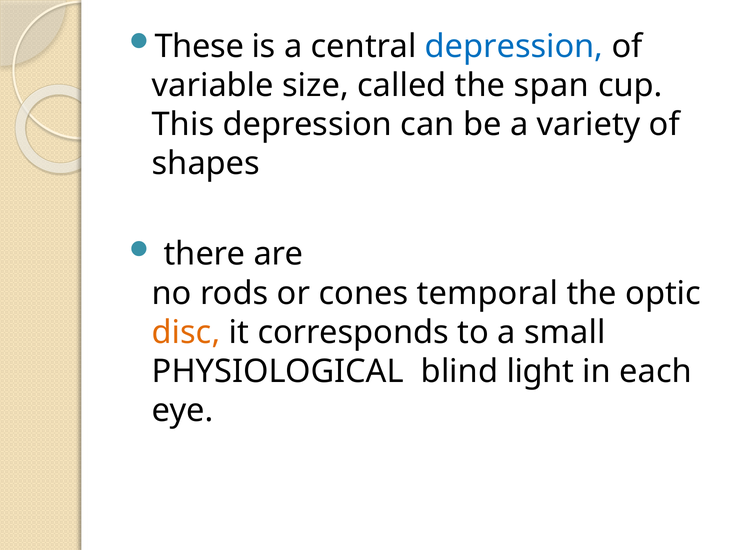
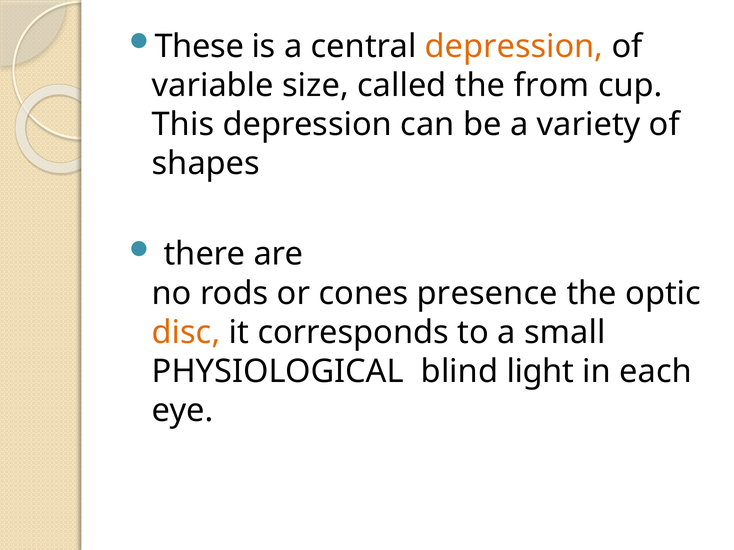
depression at (514, 46) colour: blue -> orange
span: span -> from
temporal: temporal -> presence
